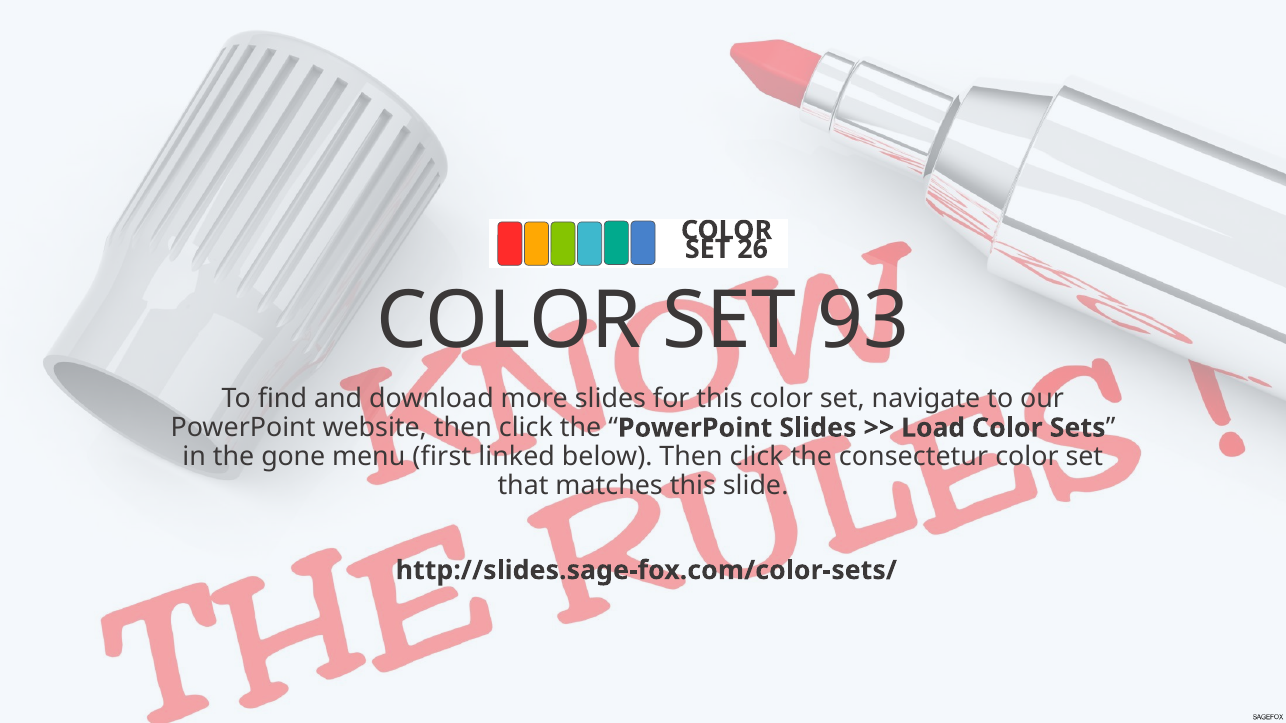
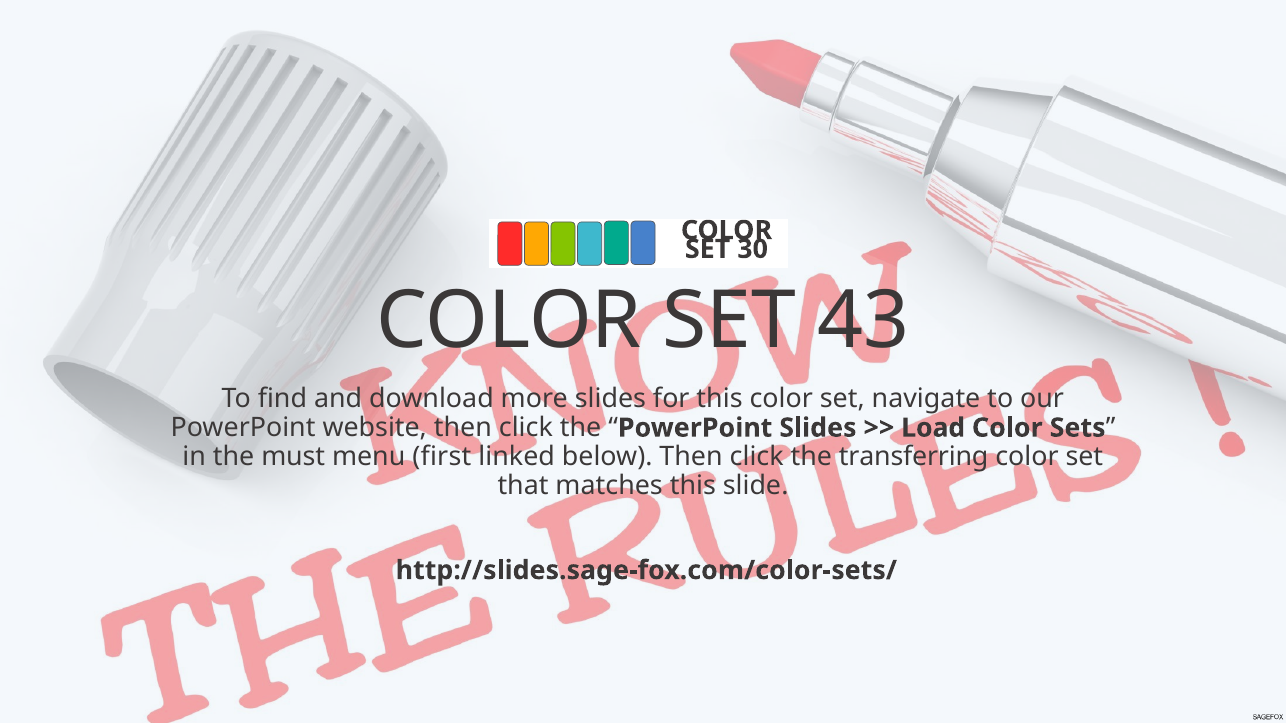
26: 26 -> 30
93: 93 -> 43
gone: gone -> must
consectetur: consectetur -> transferring
